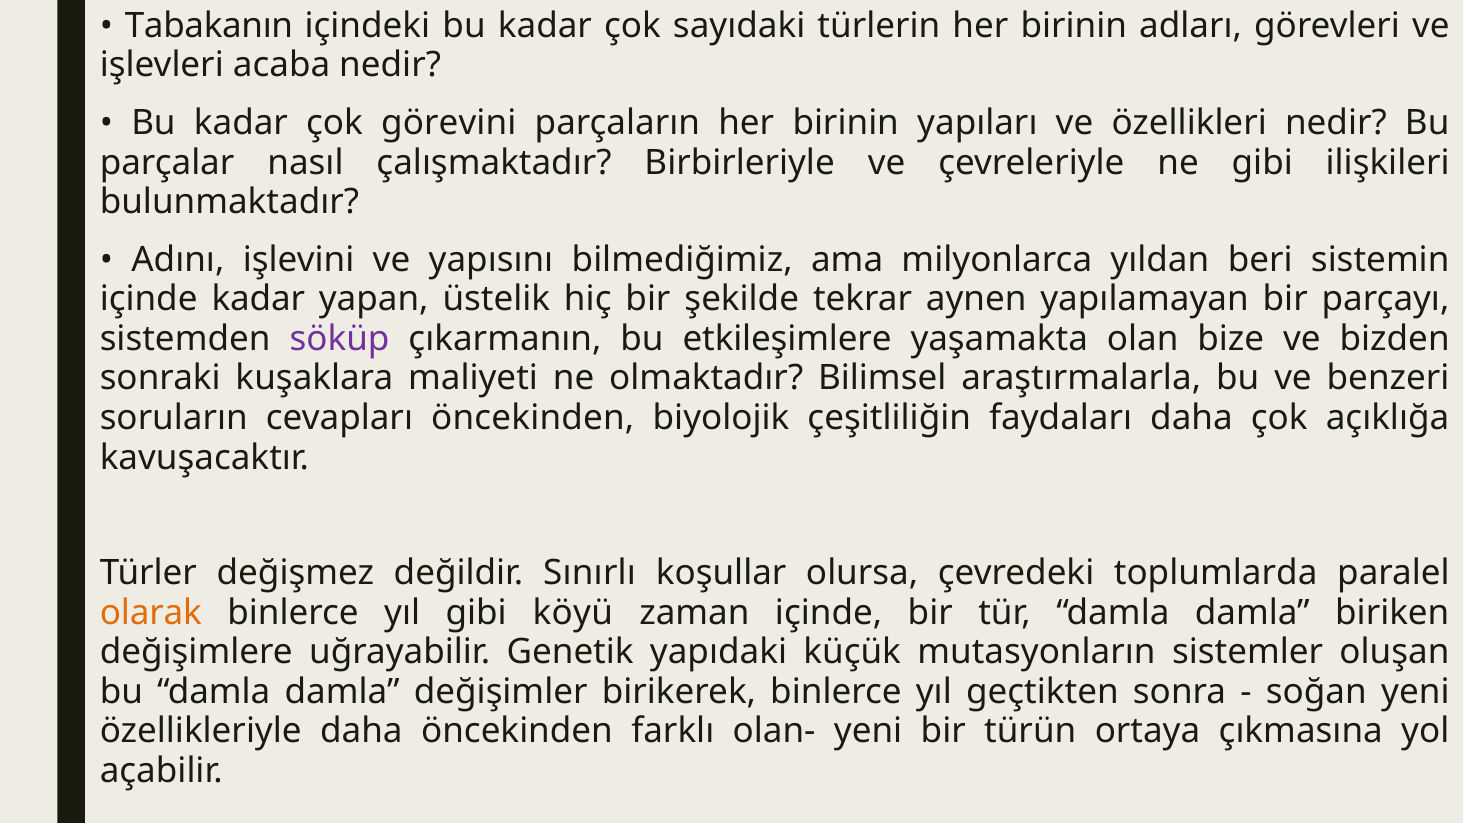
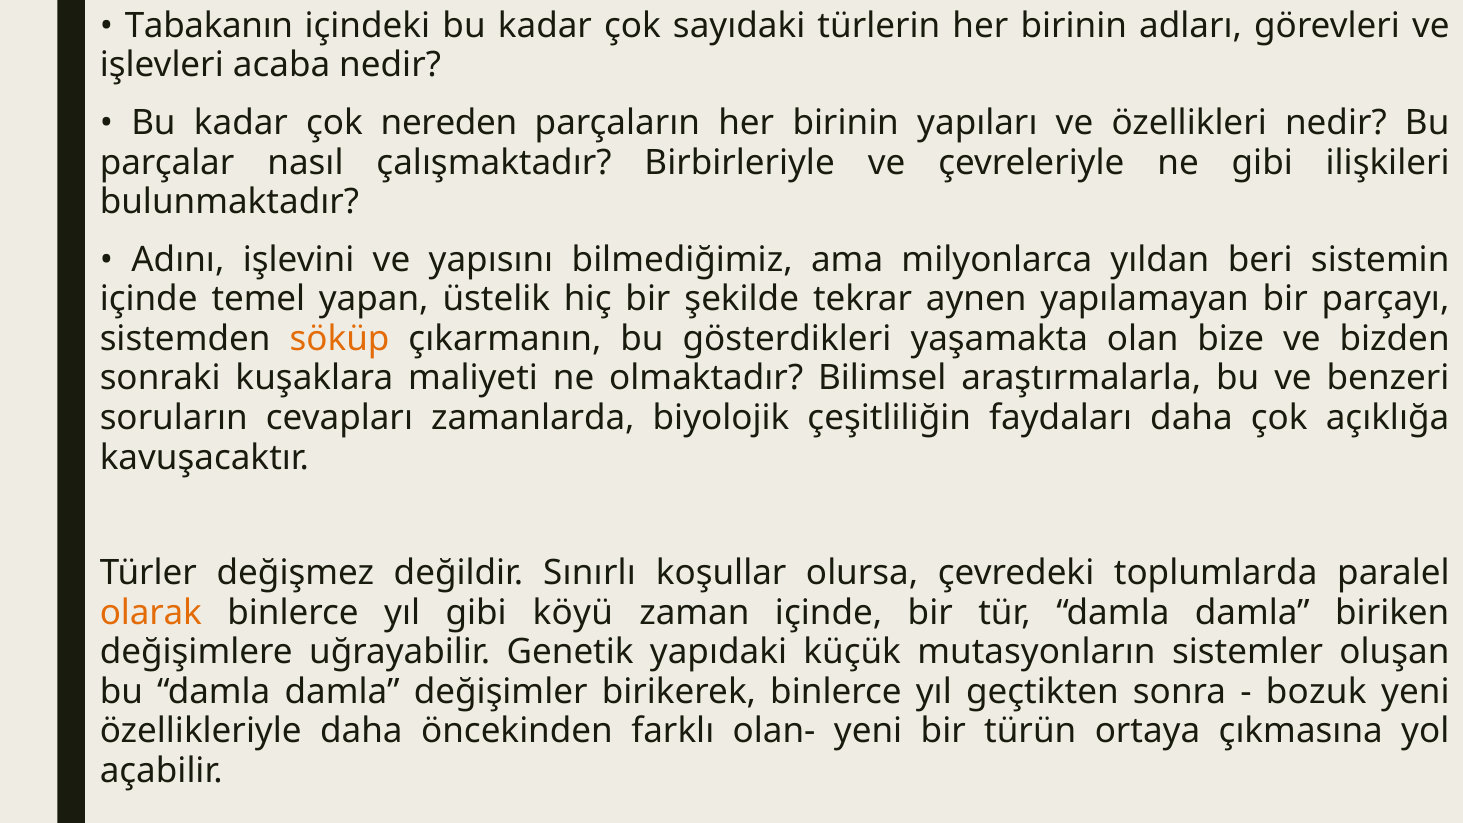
görevini: görevini -> nereden
içinde kadar: kadar -> temel
söküp colour: purple -> orange
etkileşimlere: etkileşimlere -> gösterdikleri
cevapları öncekinden: öncekinden -> zamanlarda
soğan: soğan -> bozuk
